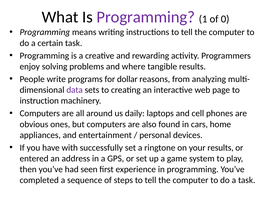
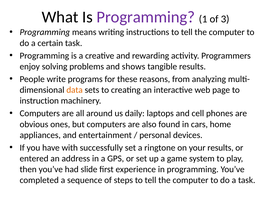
0: 0 -> 3
where: where -> shows
dollar: dollar -> these
data colour: purple -> orange
seen: seen -> slide
